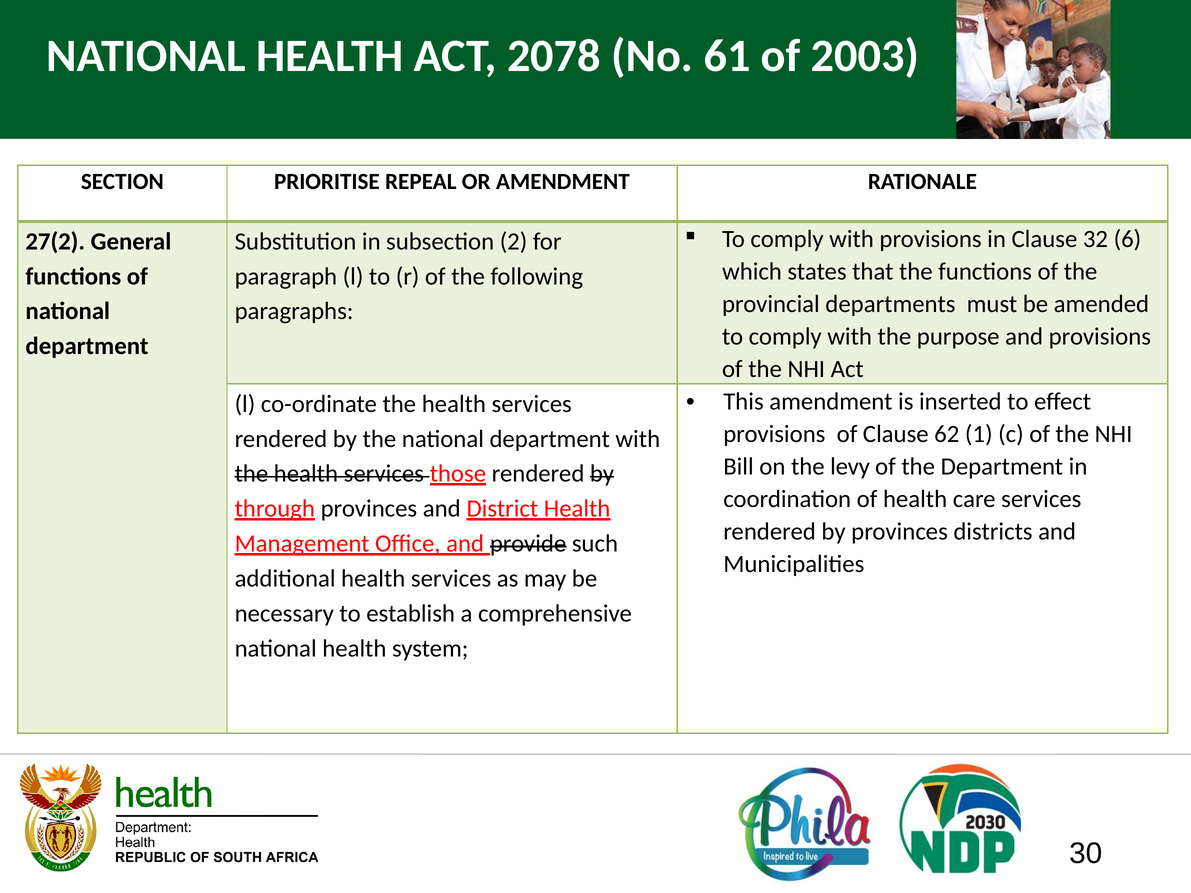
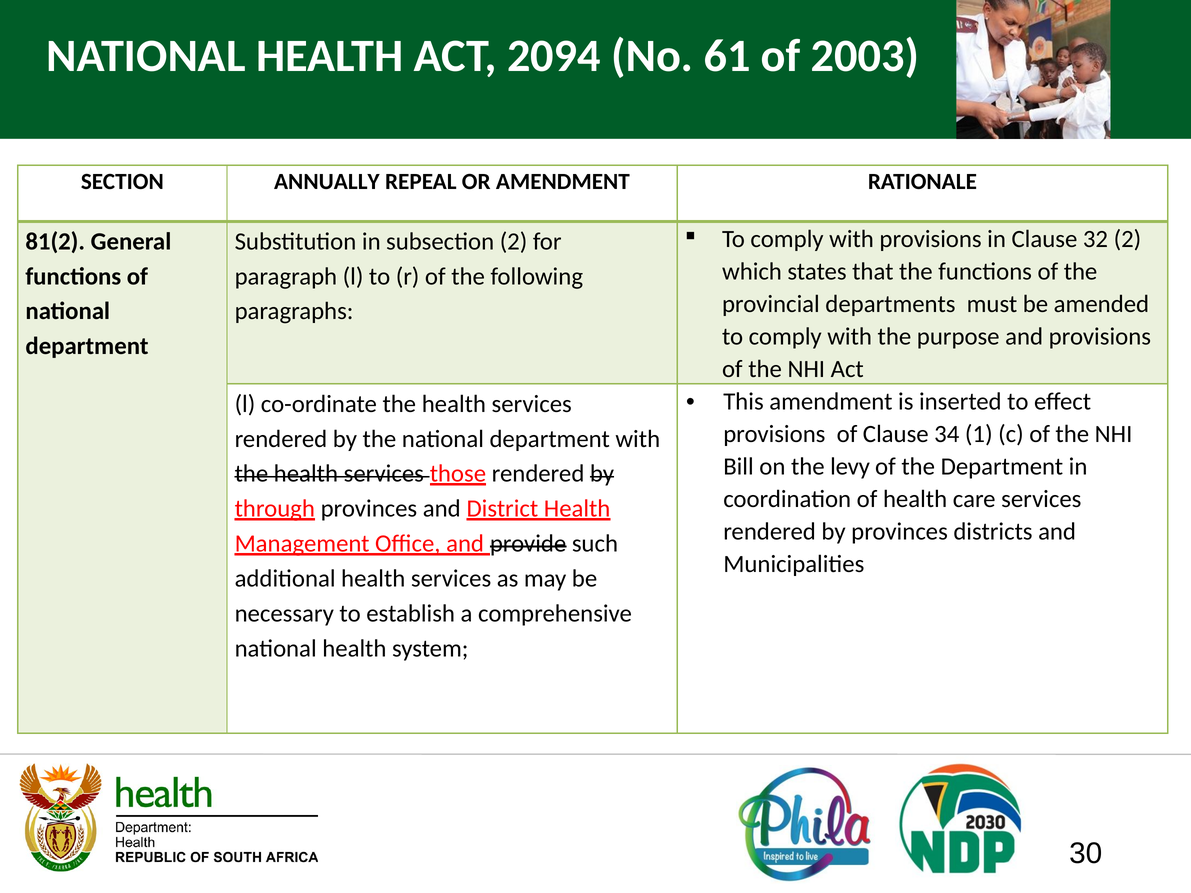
2078: 2078 -> 2094
PRIORITISE: PRIORITISE -> ANNUALLY
32 6: 6 -> 2
27(2: 27(2 -> 81(2
62: 62 -> 34
